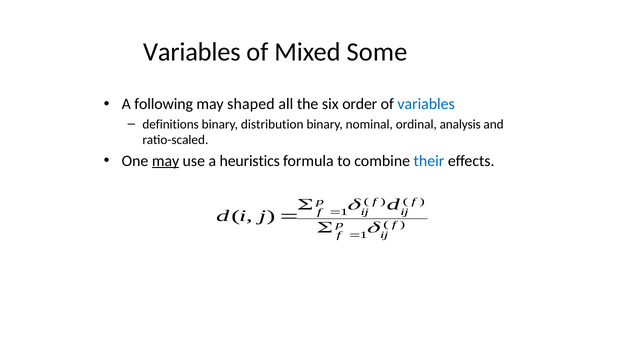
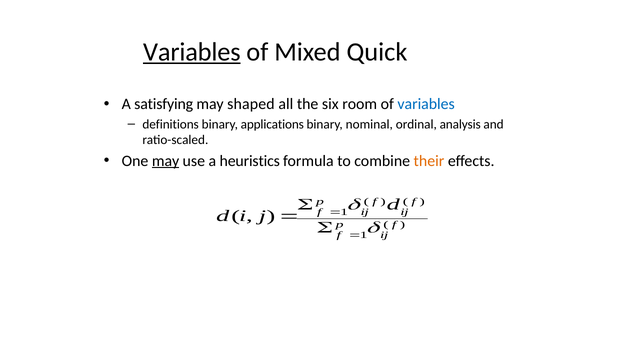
Variables at (192, 52) underline: none -> present
Some: Some -> Quick
following: following -> satisfying
order: order -> room
distribution: distribution -> applications
their colour: blue -> orange
